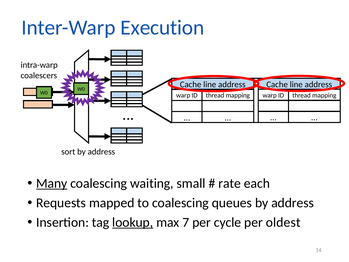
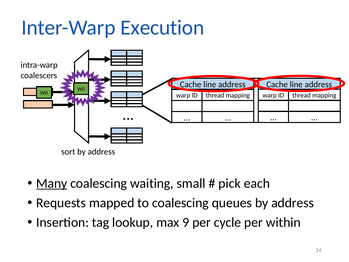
rate: rate -> pick
lookup underline: present -> none
7: 7 -> 9
oldest: oldest -> within
